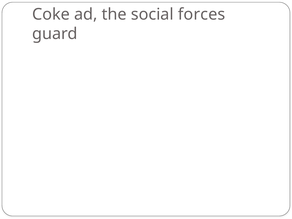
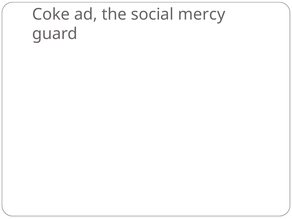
forces: forces -> mercy
